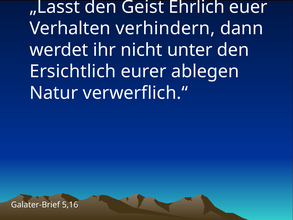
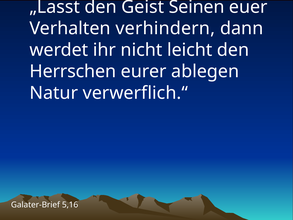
Ehrlich: Ehrlich -> Seinen
unter: unter -> leicht
Ersichtlich: Ersichtlich -> Herrschen
